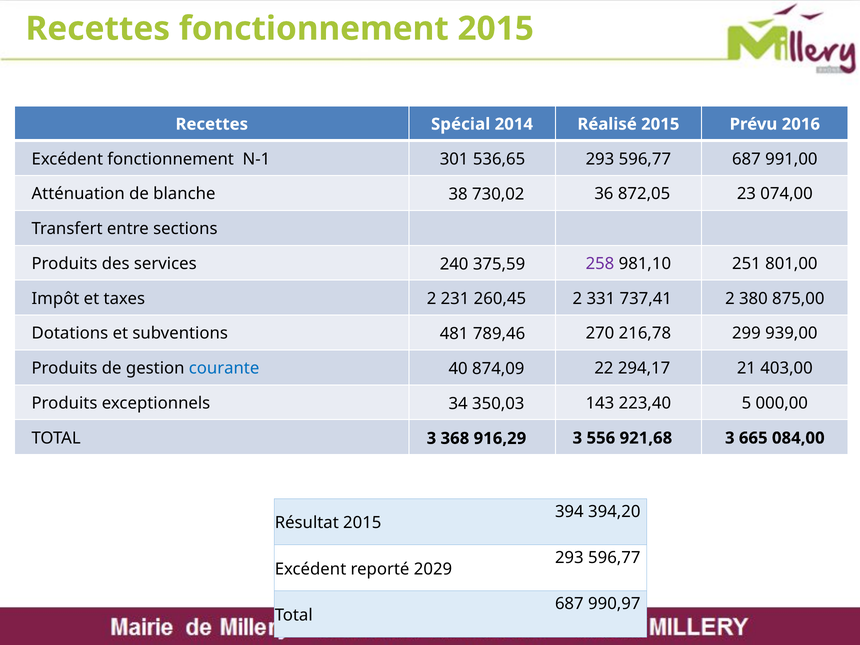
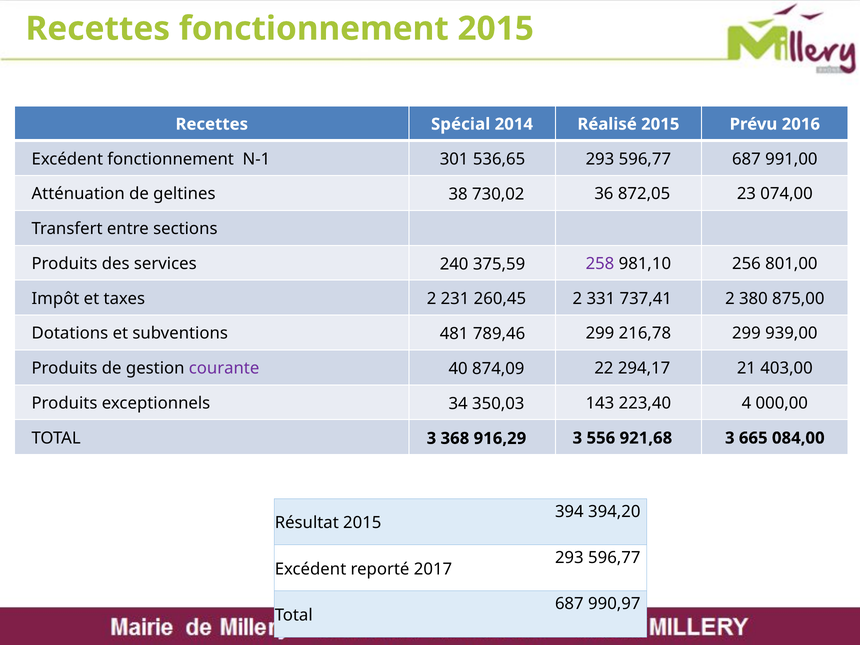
blanche: blanche -> geltines
251: 251 -> 256
789,46 270: 270 -> 299
courante colour: blue -> purple
5: 5 -> 4
2029: 2029 -> 2017
